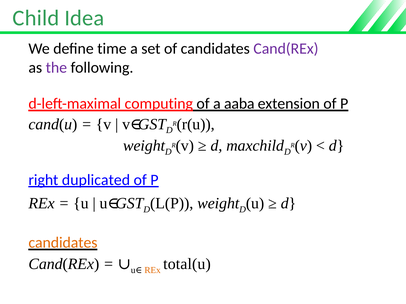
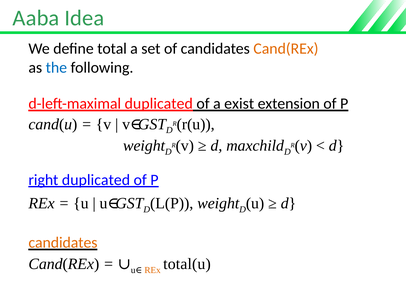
Child: Child -> Aaba
time: time -> total
Cand(REx at (286, 49) colour: purple -> orange
the colour: purple -> blue
d-left-maximal computing: computing -> duplicated
aaba: aaba -> exist
